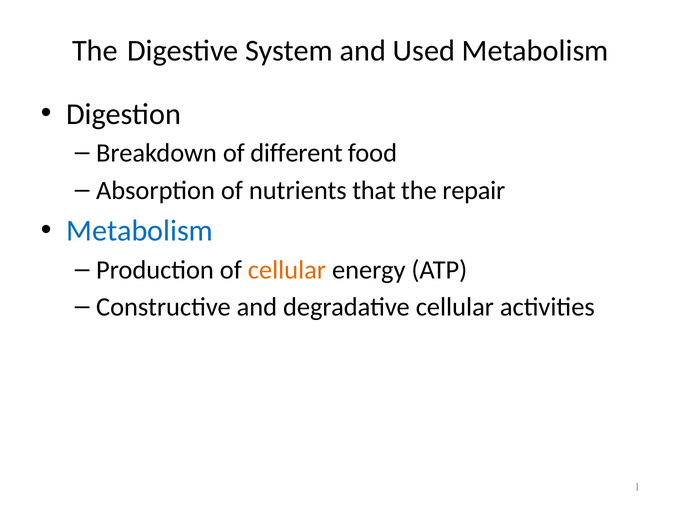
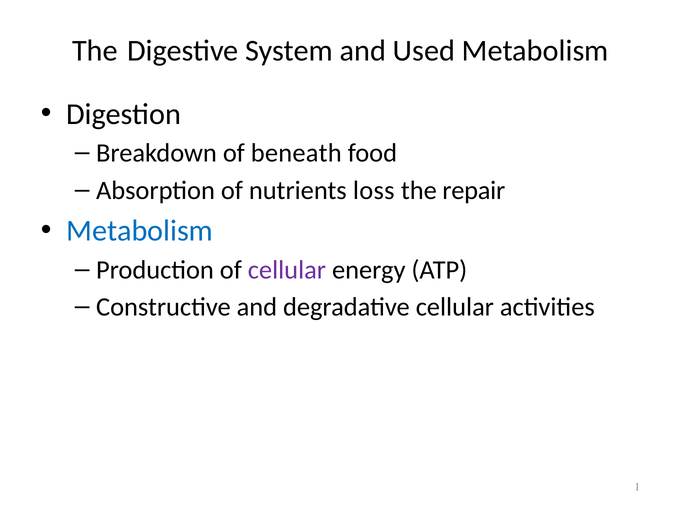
different: different -> beneath
that: that -> loss
cellular at (287, 270) colour: orange -> purple
